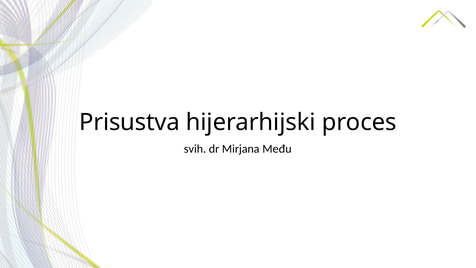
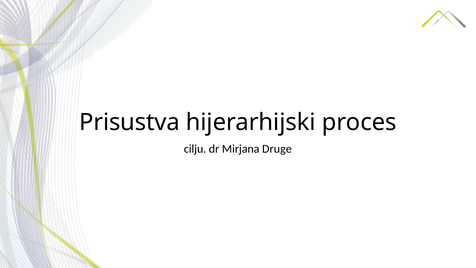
svih: svih -> cilju
Među: Među -> Druge
